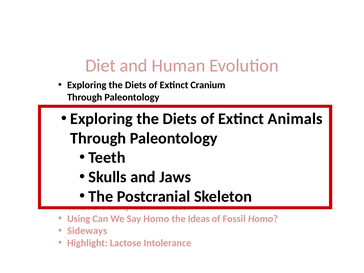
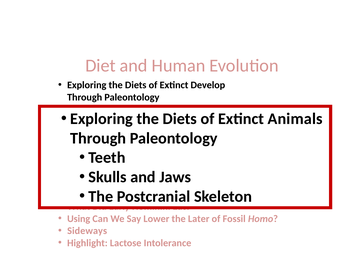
Cranium: Cranium -> Develop
Say Homo: Homo -> Lower
Ideas: Ideas -> Later
